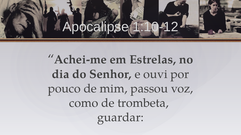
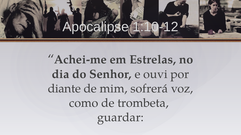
pouco: pouco -> diante
passou: passou -> sofrerá
